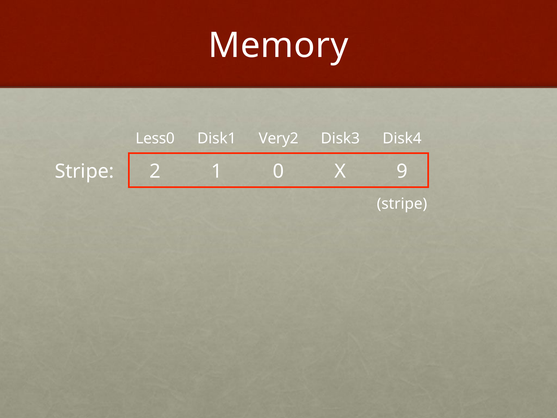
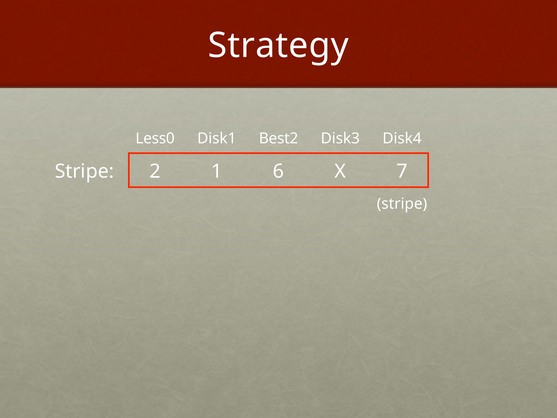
Memory: Memory -> Strategy
Very2: Very2 -> Best2
0: 0 -> 6
9: 9 -> 7
